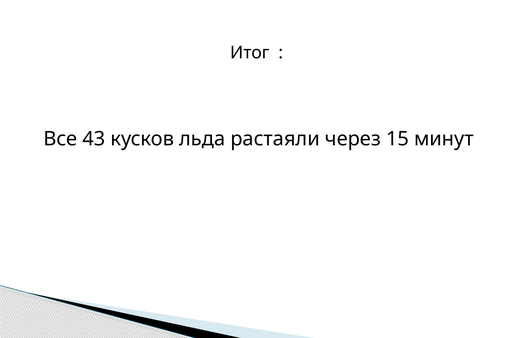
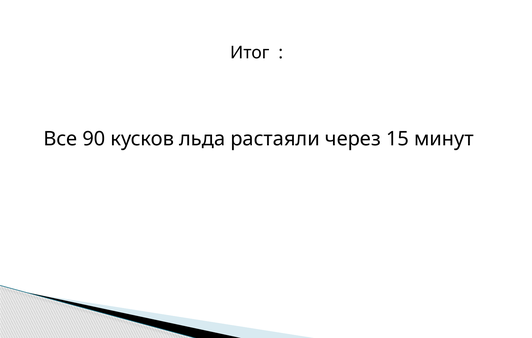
43: 43 -> 90
